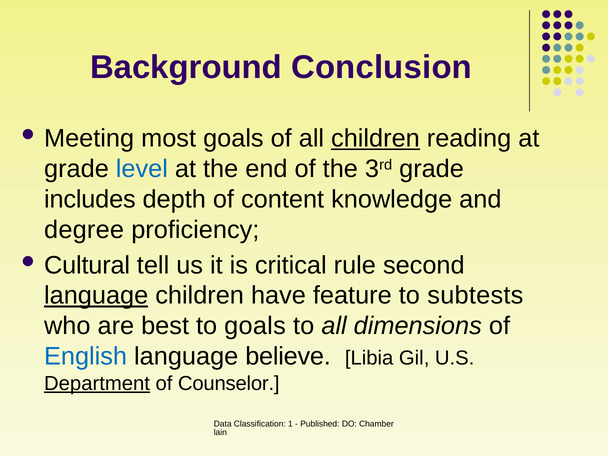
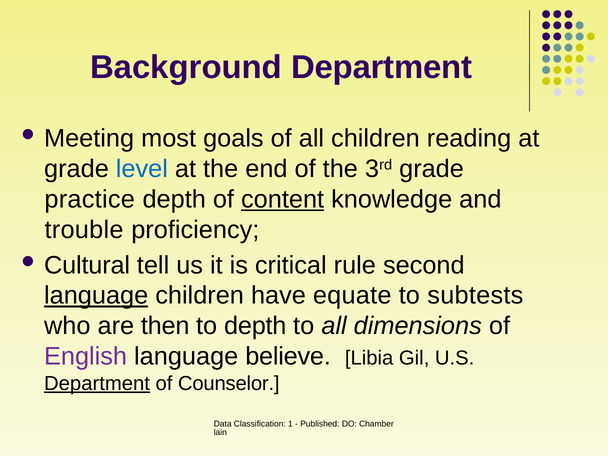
Background Conclusion: Conclusion -> Department
children at (375, 139) underline: present -> none
includes: includes -> practice
content underline: none -> present
degree: degree -> trouble
feature: feature -> equate
best: best -> then
to goals: goals -> depth
English colour: blue -> purple
